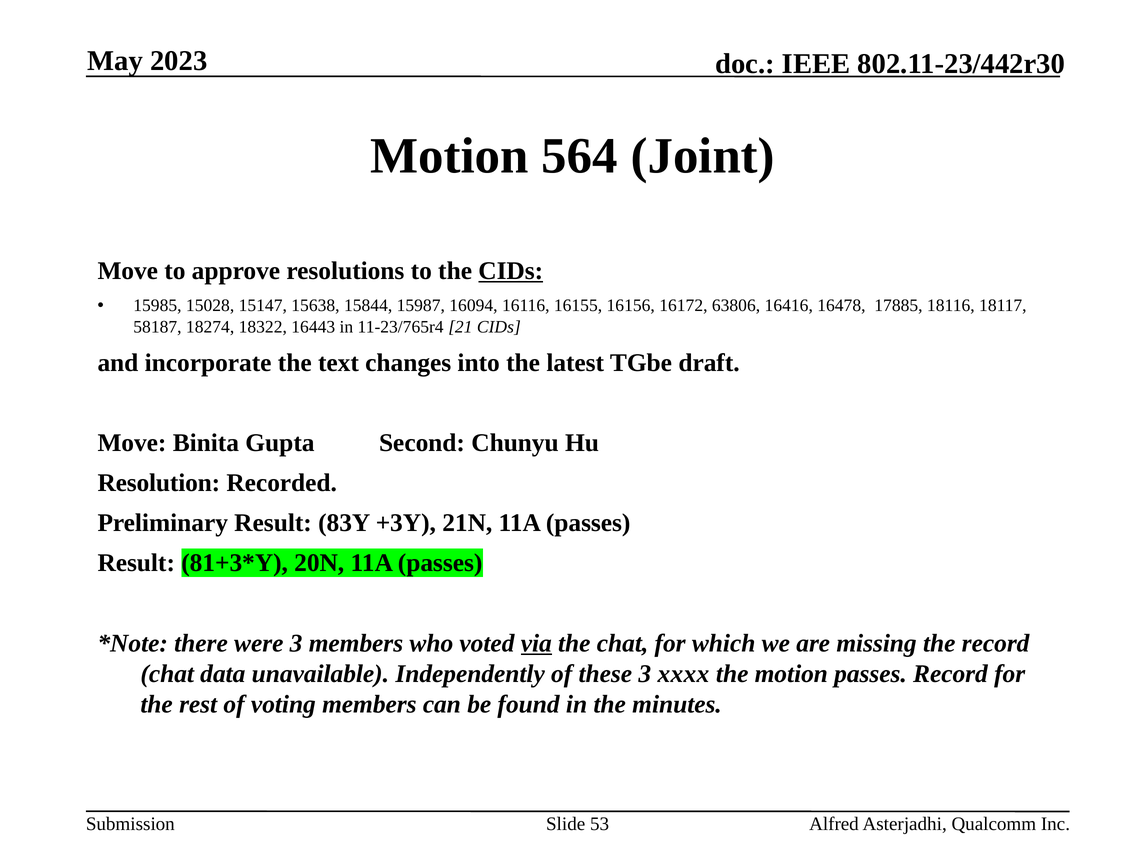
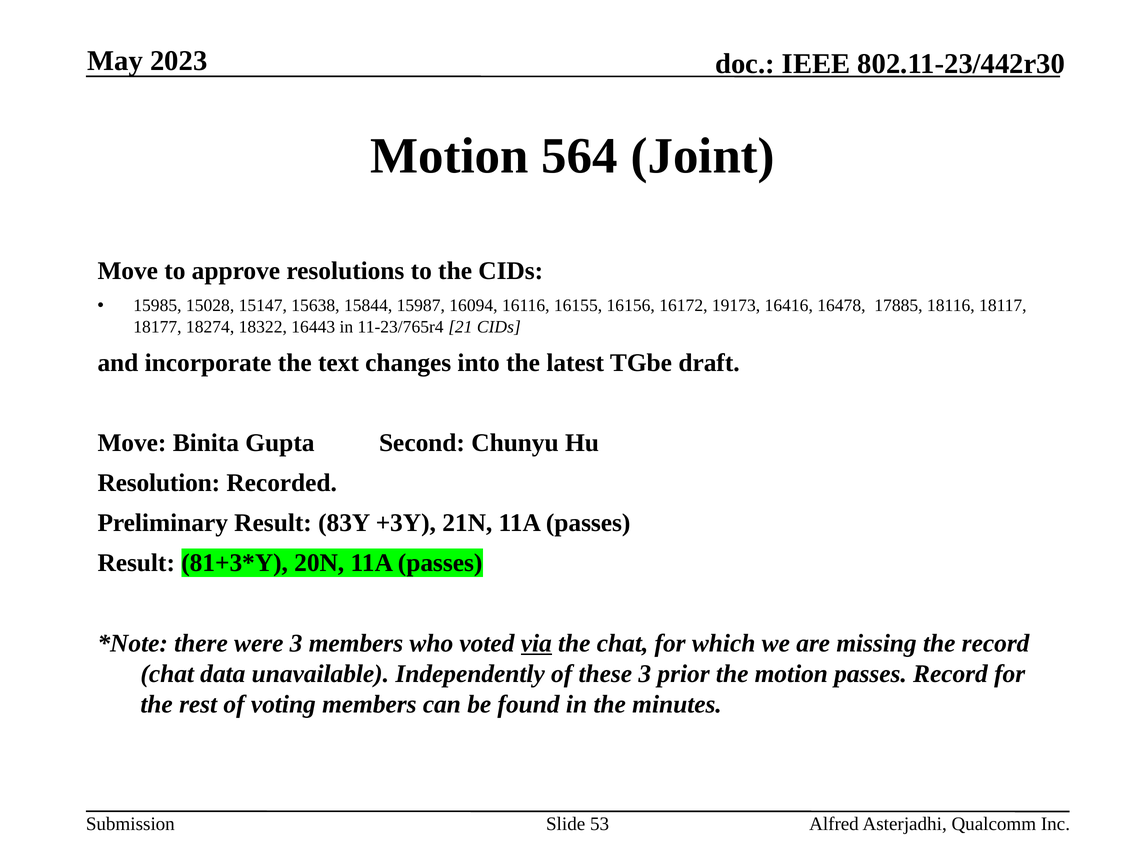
CIDs at (511, 271) underline: present -> none
63806: 63806 -> 19173
58187: 58187 -> 18177
xxxx: xxxx -> prior
